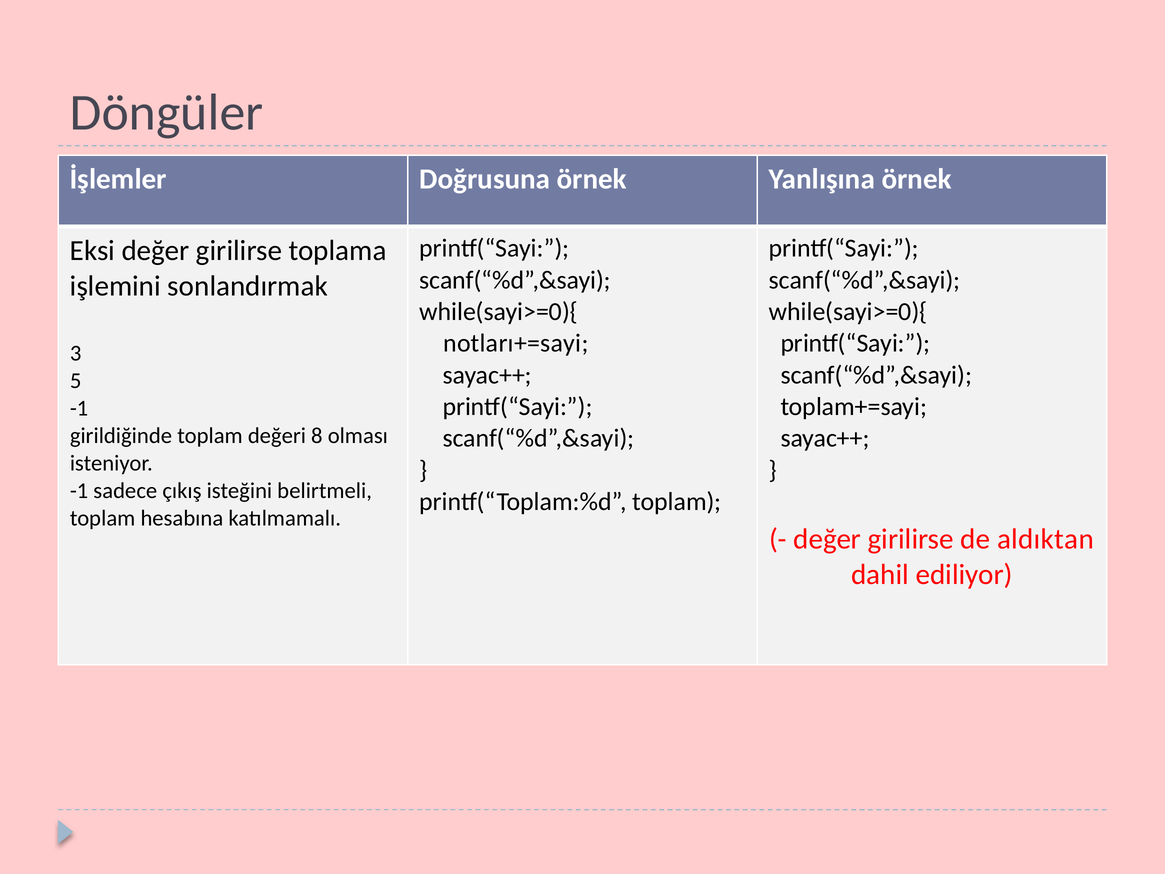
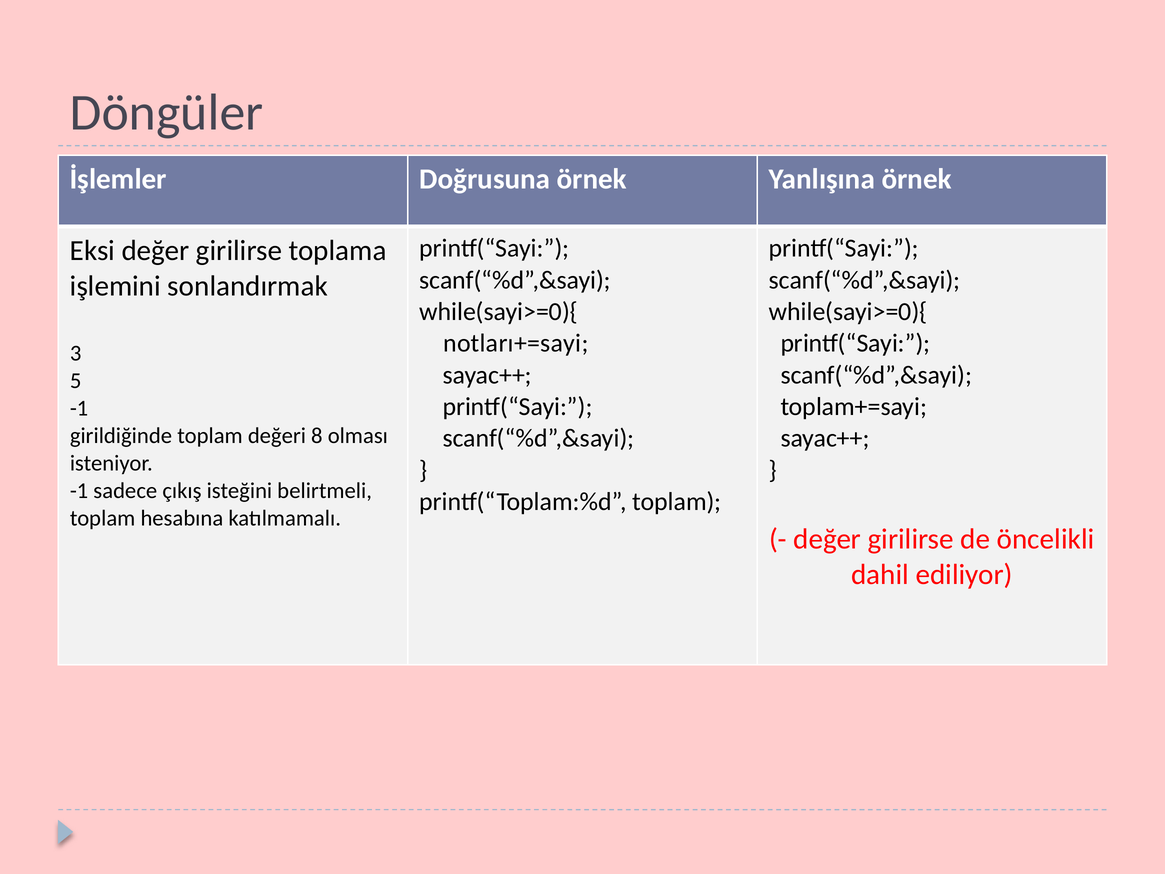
aldıktan: aldıktan -> öncelikli
